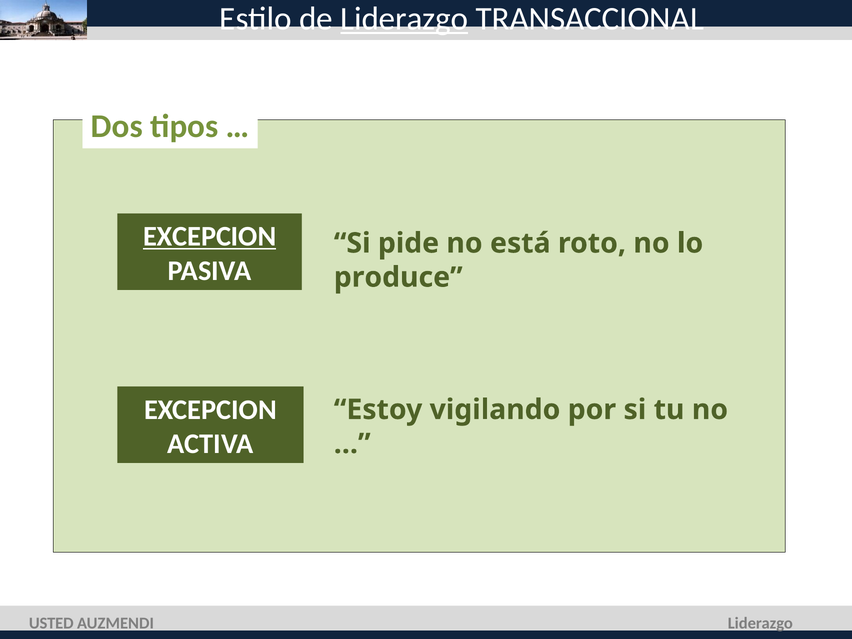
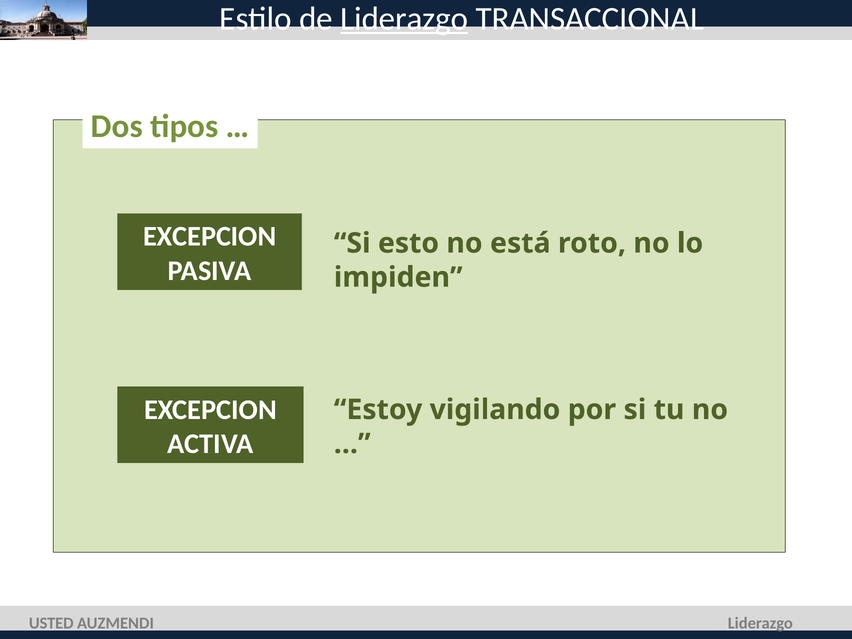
EXCEPCION at (210, 237) underline: present -> none
pide: pide -> esto
produce: produce -> impiden
